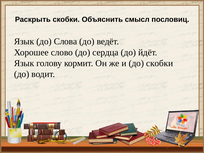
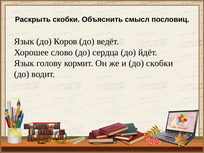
Слова: Слова -> Коров
